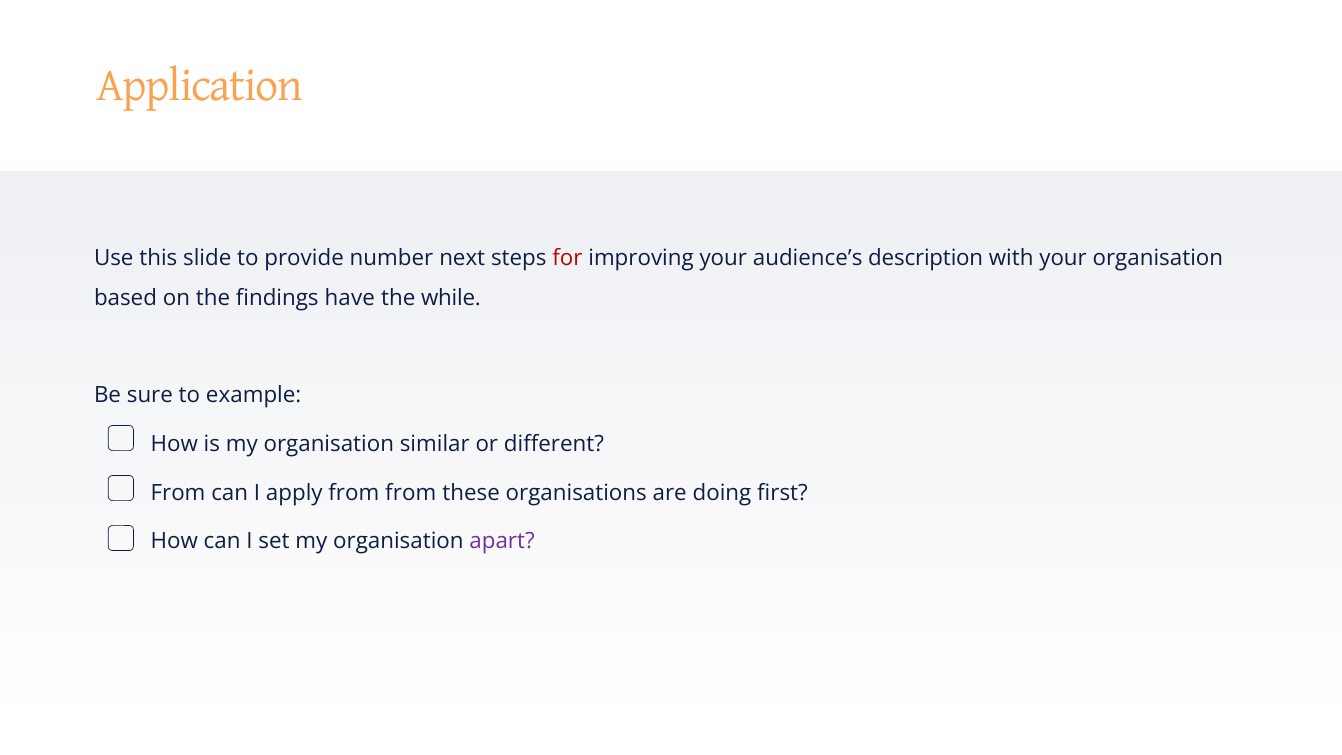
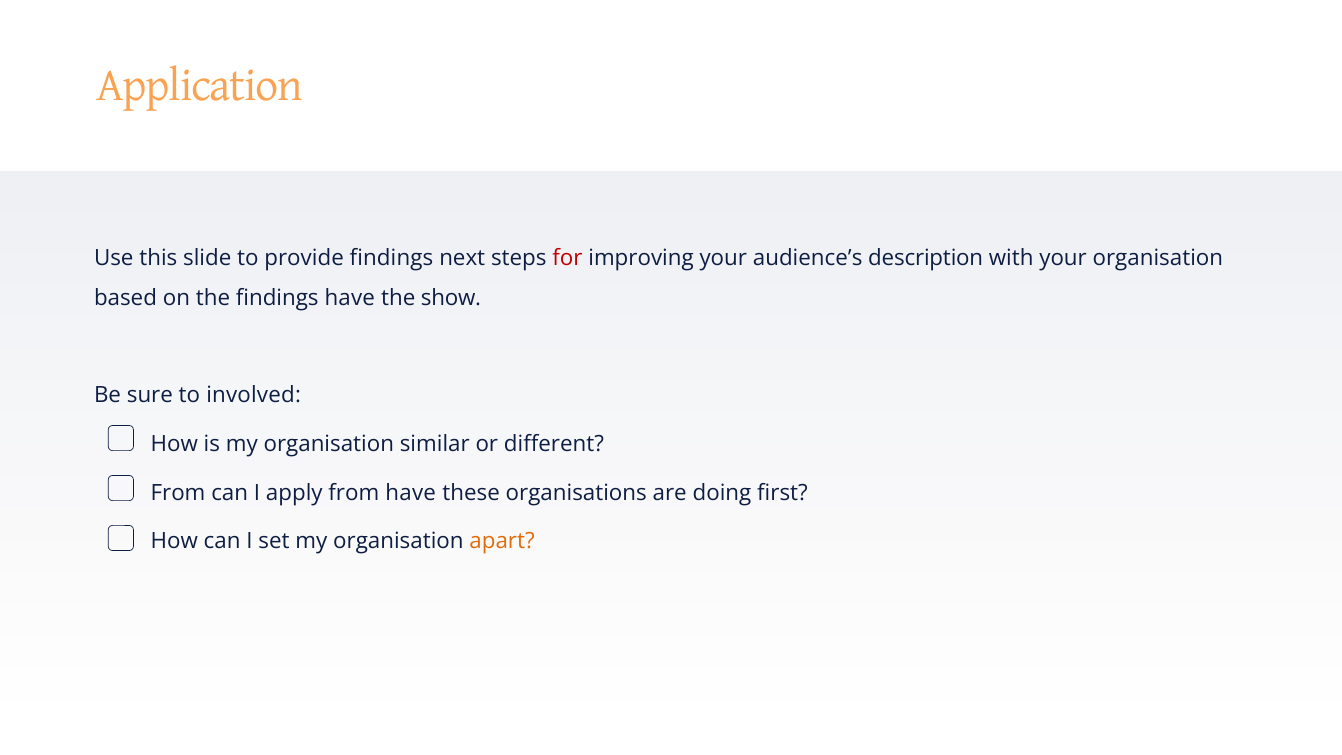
provide number: number -> findings
while: while -> show
example: example -> involved
from from: from -> have
apart colour: purple -> orange
